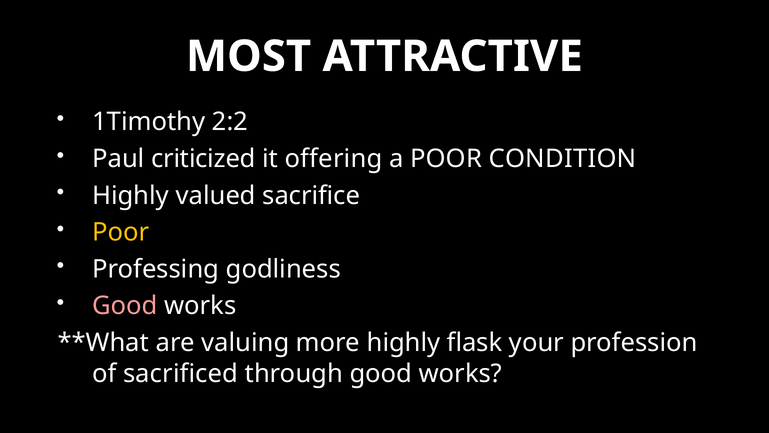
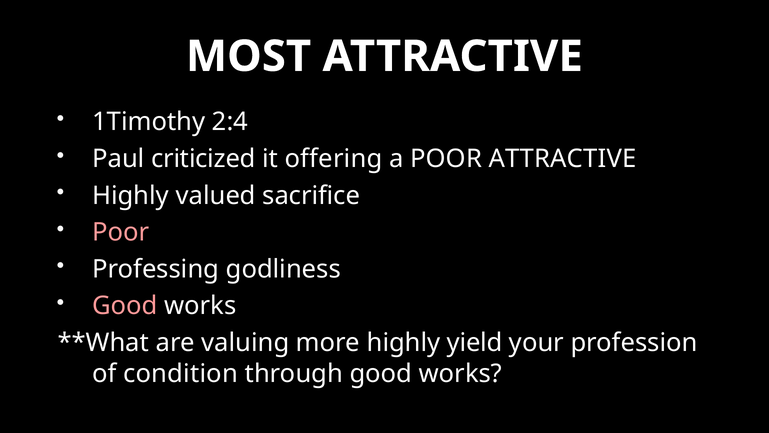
2:2: 2:2 -> 2:4
POOR CONDITION: CONDITION -> ATTRACTIVE
Poor at (121, 232) colour: yellow -> pink
flask: flask -> yield
sacrificed: sacrificed -> condition
